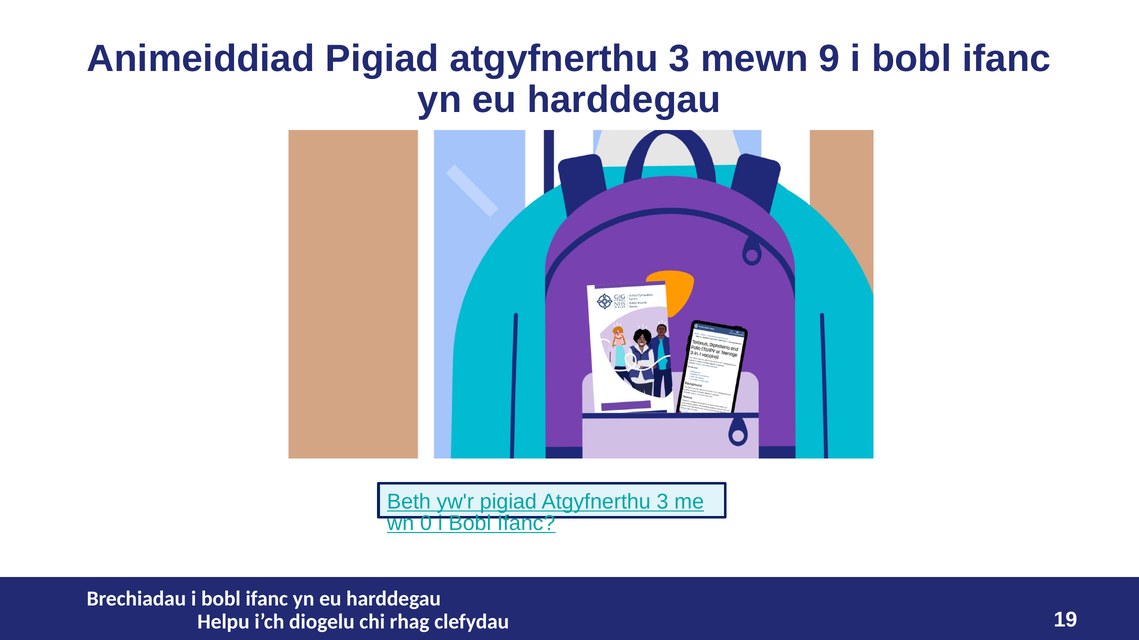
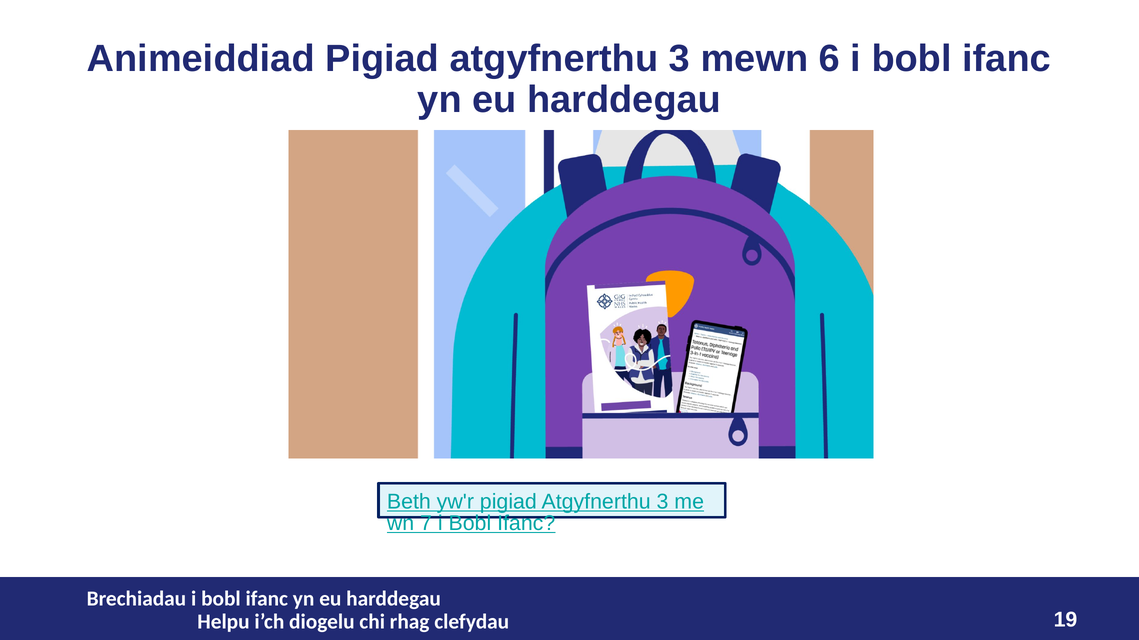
9: 9 -> 6
0: 0 -> 7
